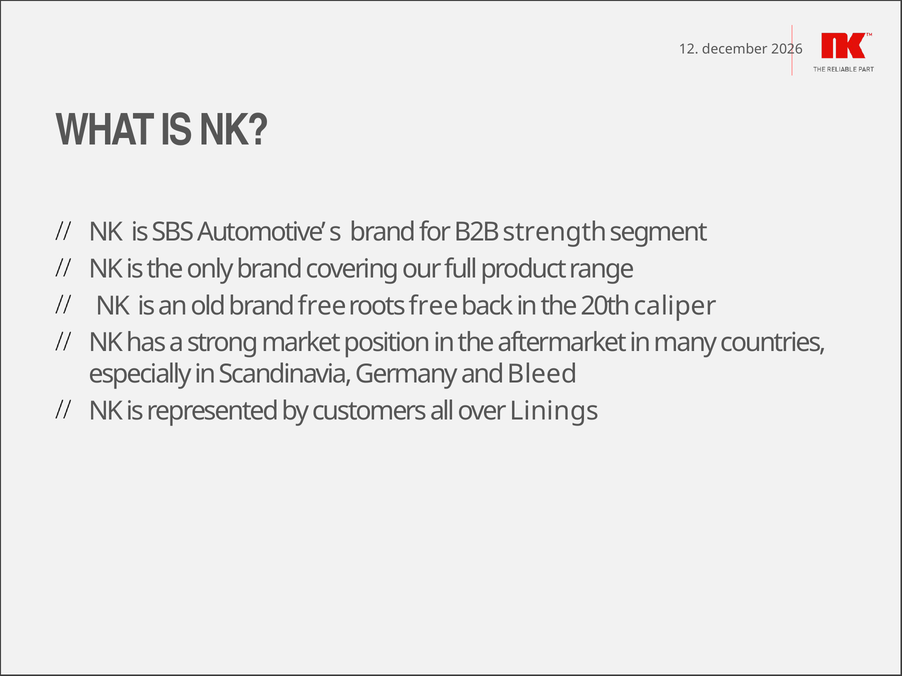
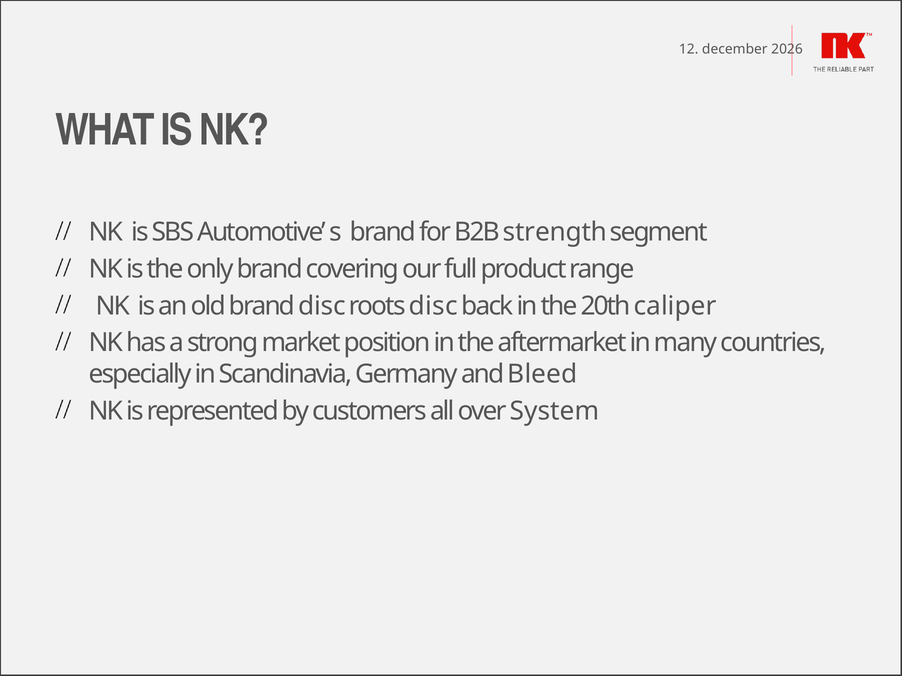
brand free: free -> disc
roots free: free -> disc
Linings: Linings -> System
